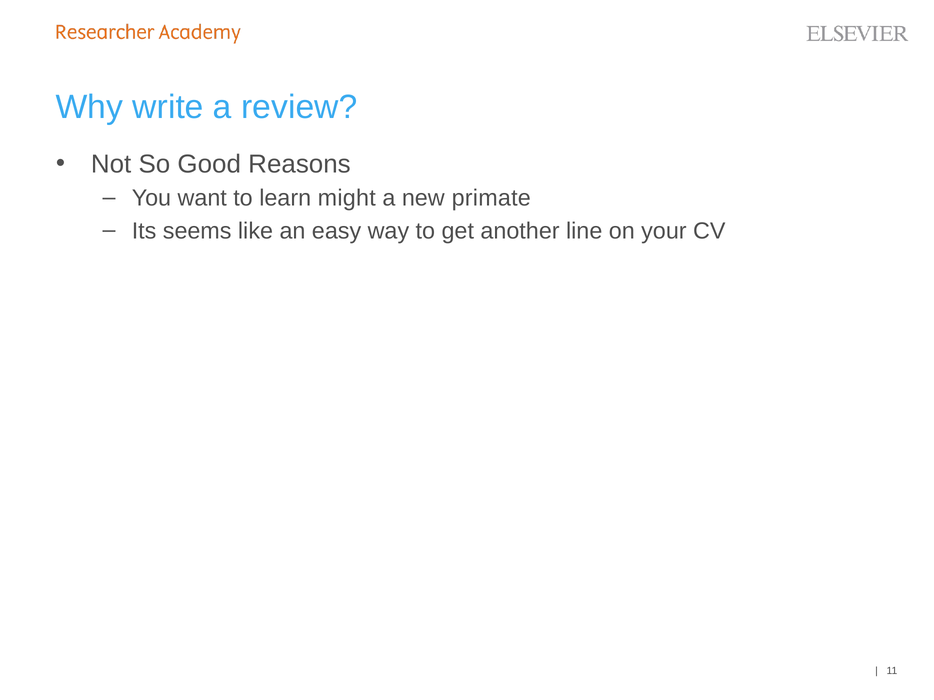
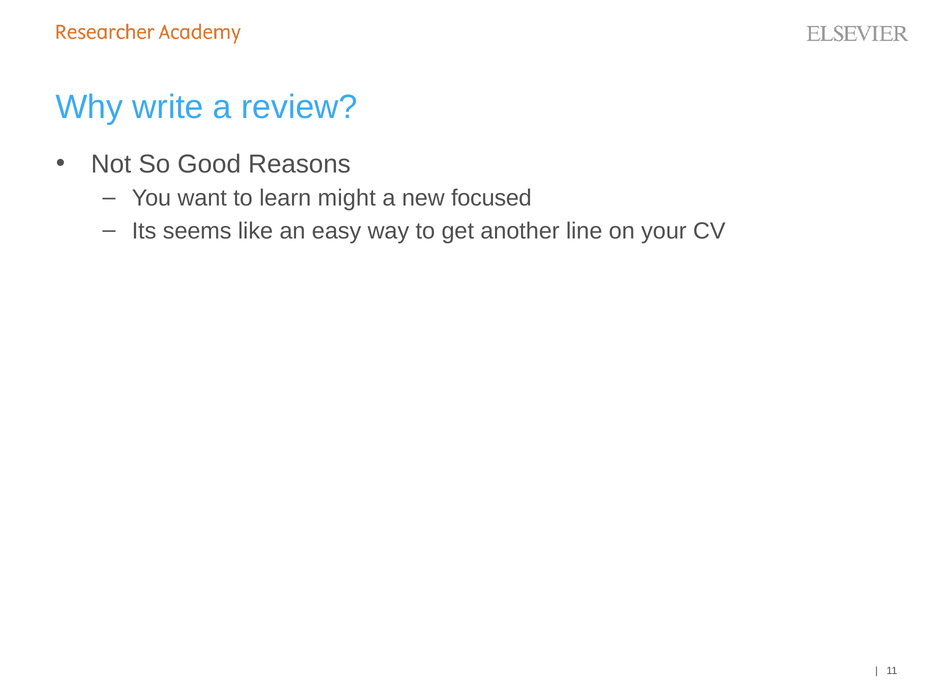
primate: primate -> focused
